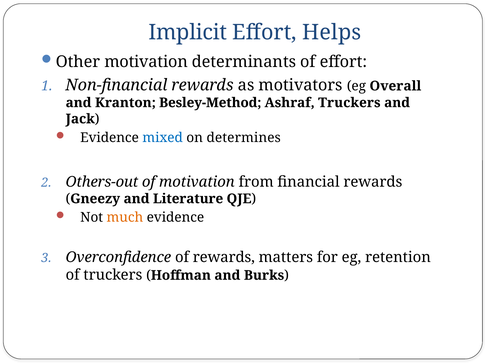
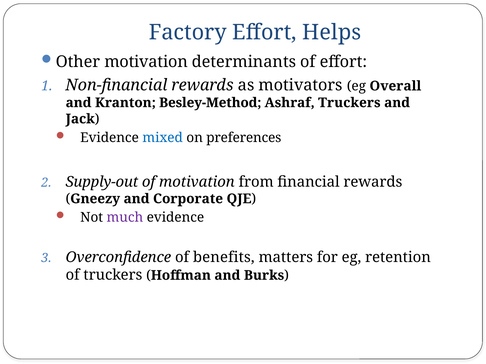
Implicit: Implicit -> Factory
determines: determines -> preferences
Others-out: Others-out -> Supply-out
Literature: Literature -> Corporate
much colour: orange -> purple
of rewards: rewards -> benefits
